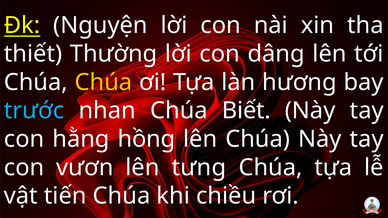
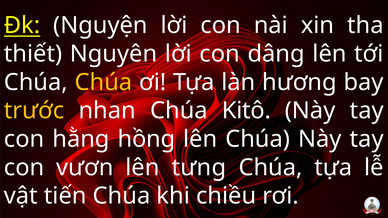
Thường: Thường -> Nguyên
trước colour: light blue -> yellow
Biết: Biết -> Kitô
